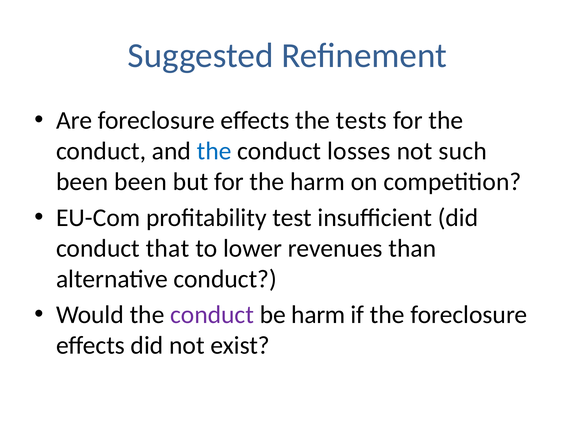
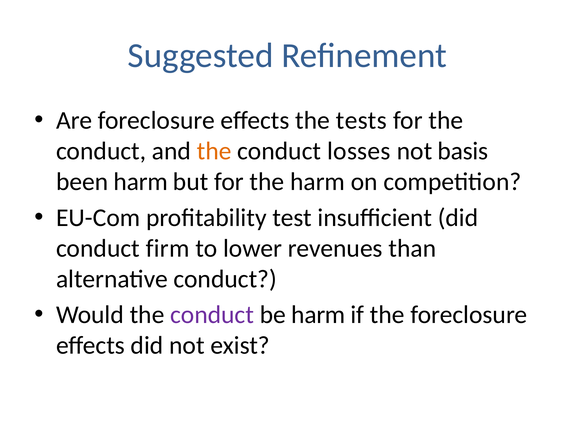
the at (214, 151) colour: blue -> orange
such: such -> basis
been been: been -> harm
that: that -> firm
